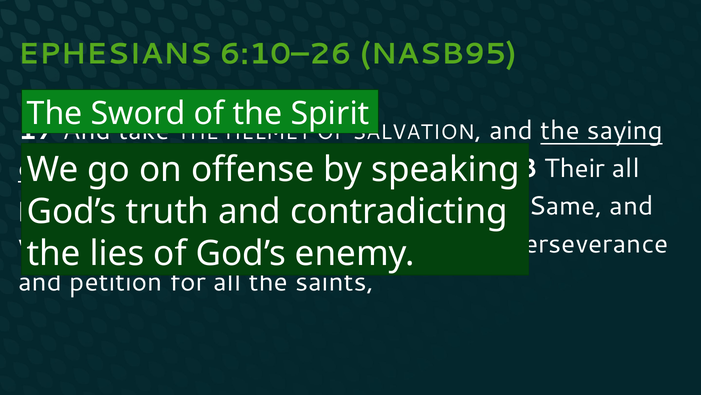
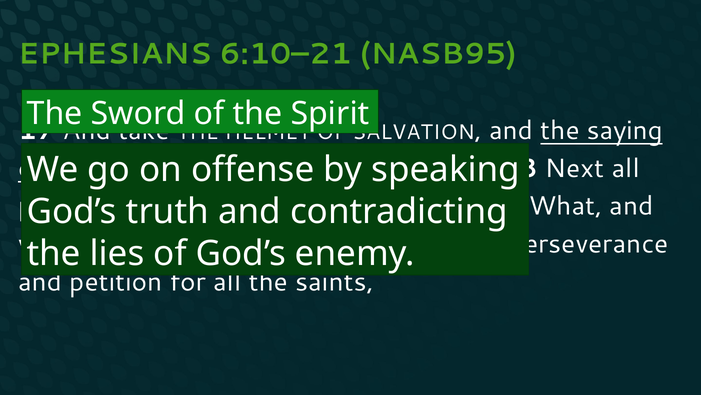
6:10–26: 6:10–26 -> 6:10–21
Their: Their -> Next
Same: Same -> What
